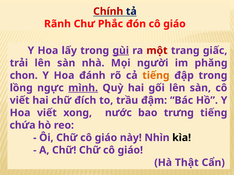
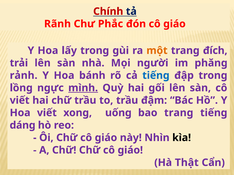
gùi underline: present -> none
một colour: red -> orange
giấc: giấc -> đích
chọn: chọn -> rảnh
đánh: đánh -> bánh
tiếng at (156, 76) colour: orange -> blue
chữ đích: đích -> trầu
nước: nước -> uống
trưng at (179, 113): trưng -> trang
chứa: chứa -> dáng
